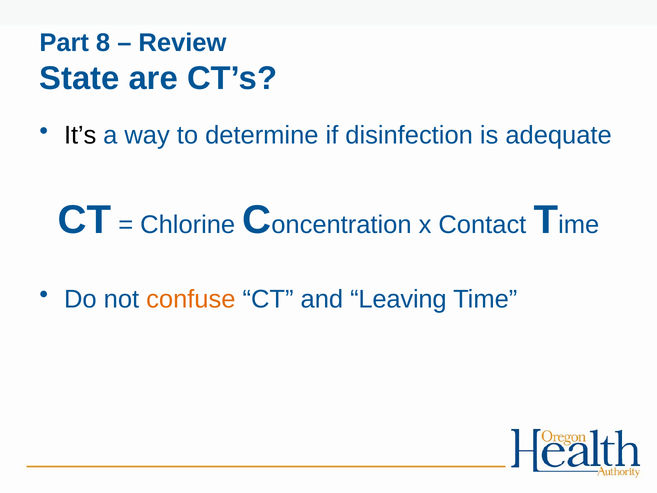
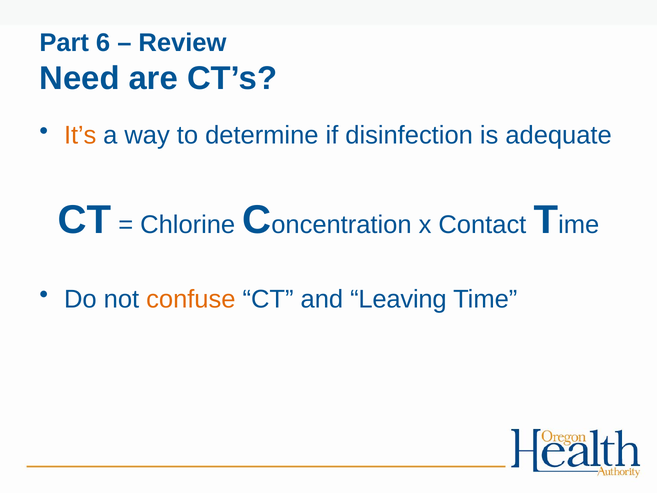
8: 8 -> 6
State: State -> Need
It’s colour: black -> orange
